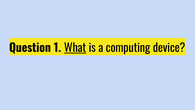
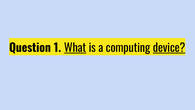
device underline: none -> present
